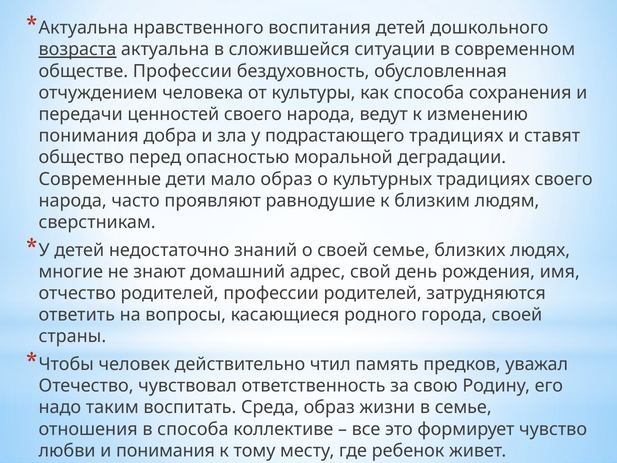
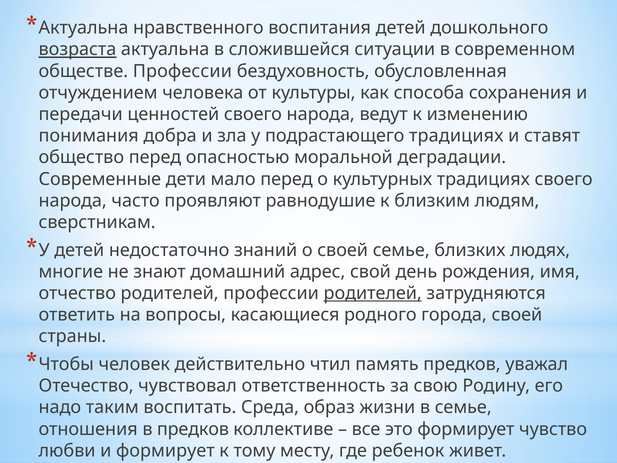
мало образ: образ -> перед
родителей at (373, 293) underline: none -> present
в способа: способа -> предков
и понимания: понимания -> формирует
